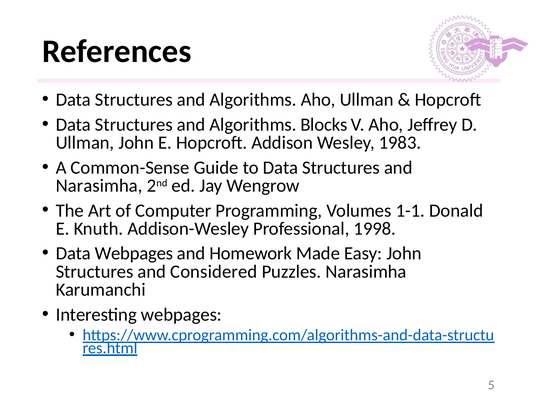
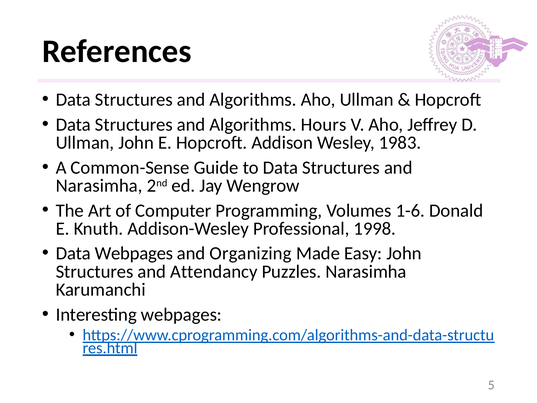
Blocks: Blocks -> Hours
1-1: 1-1 -> 1-6
Homework: Homework -> Organizing
Considered: Considered -> Attendancy
